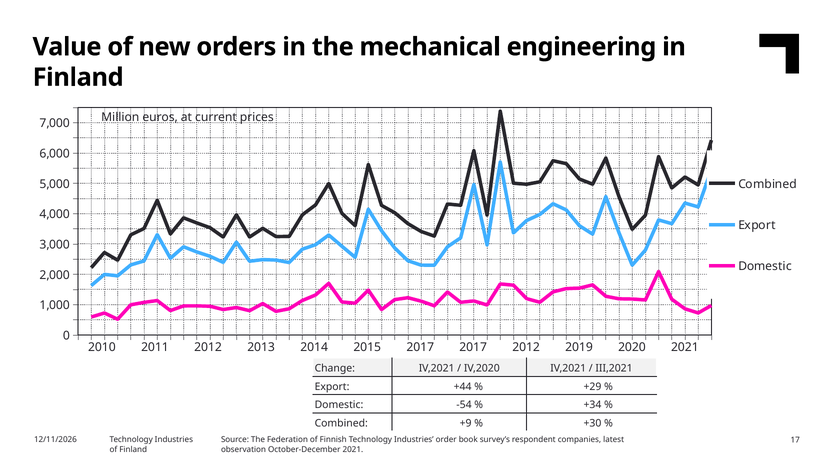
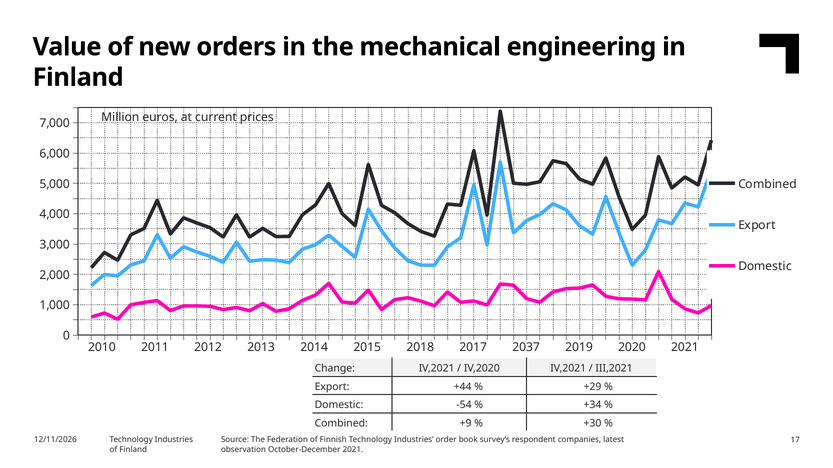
2015 2017: 2017 -> 2018
2017 2012: 2012 -> 2037
